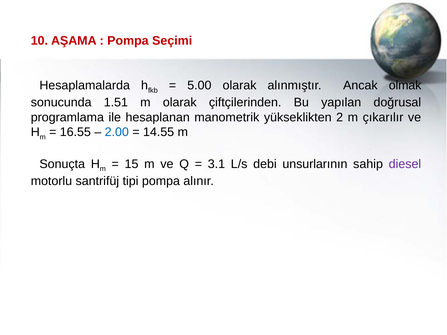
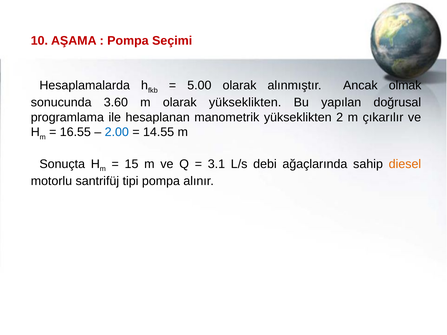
1.51: 1.51 -> 3.60
olarak çiftçilerinden: çiftçilerinden -> yükseklikten
unsurlarının: unsurlarının -> ağaçlarında
diesel colour: purple -> orange
